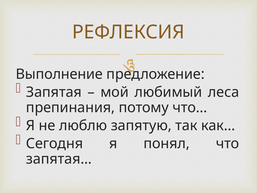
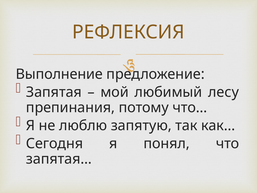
леса: леса -> лесу
